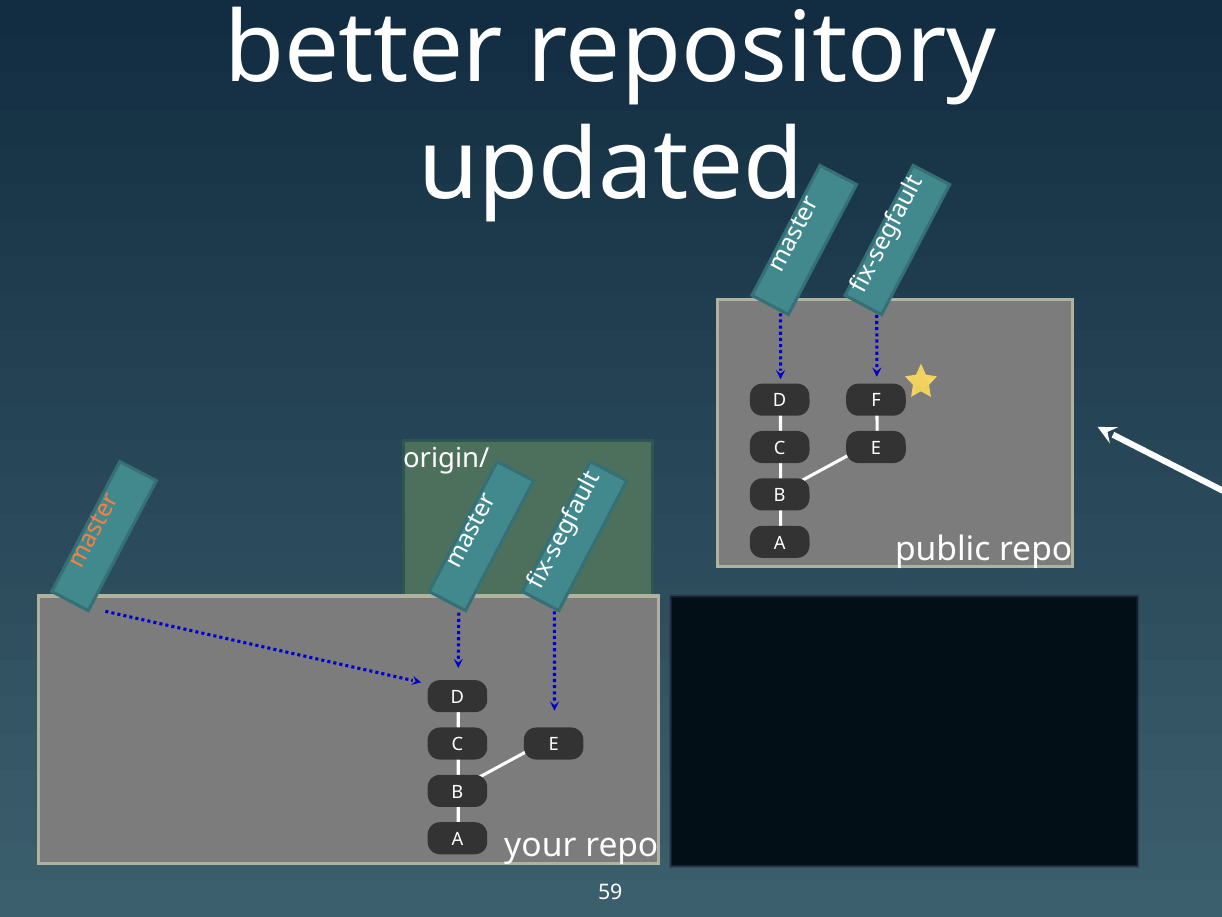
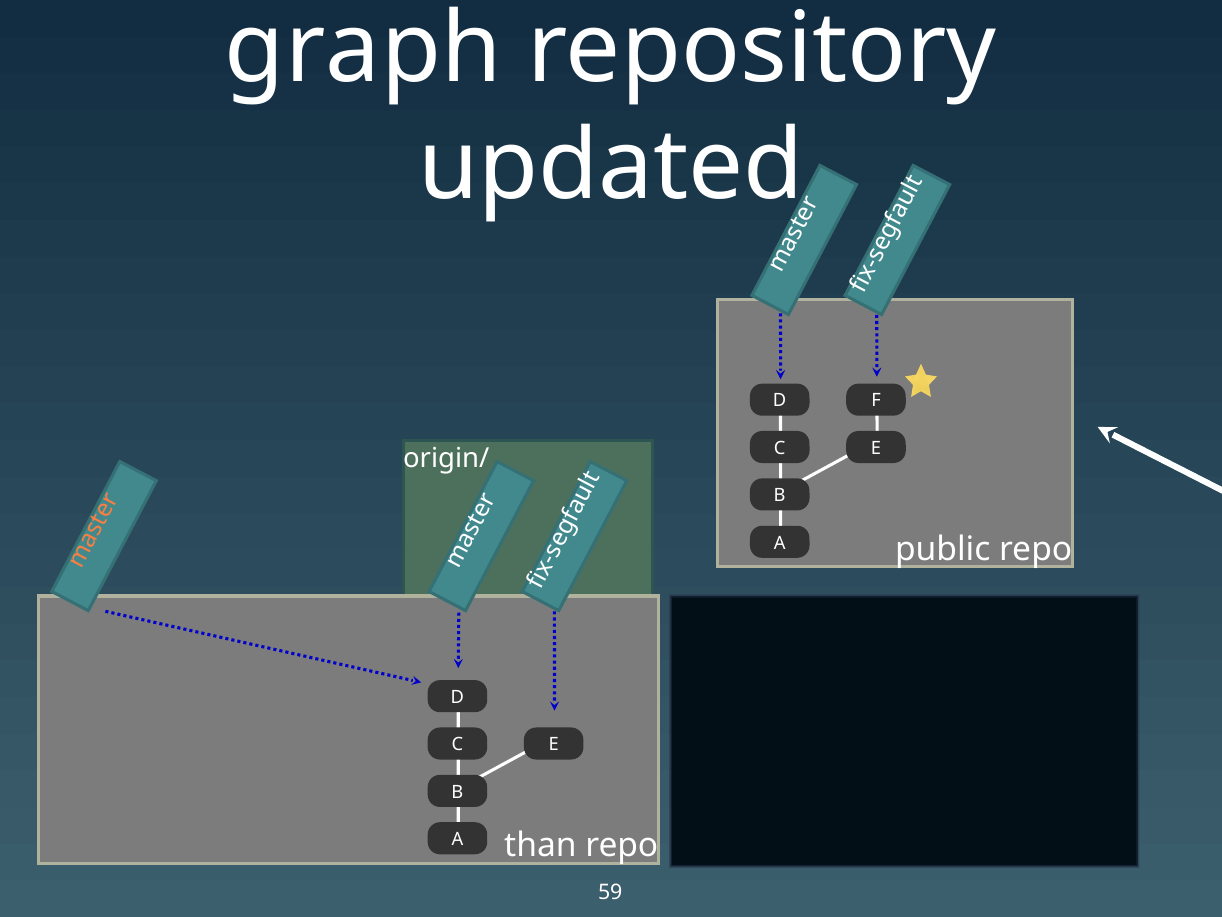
better: better -> graph
your: your -> than
